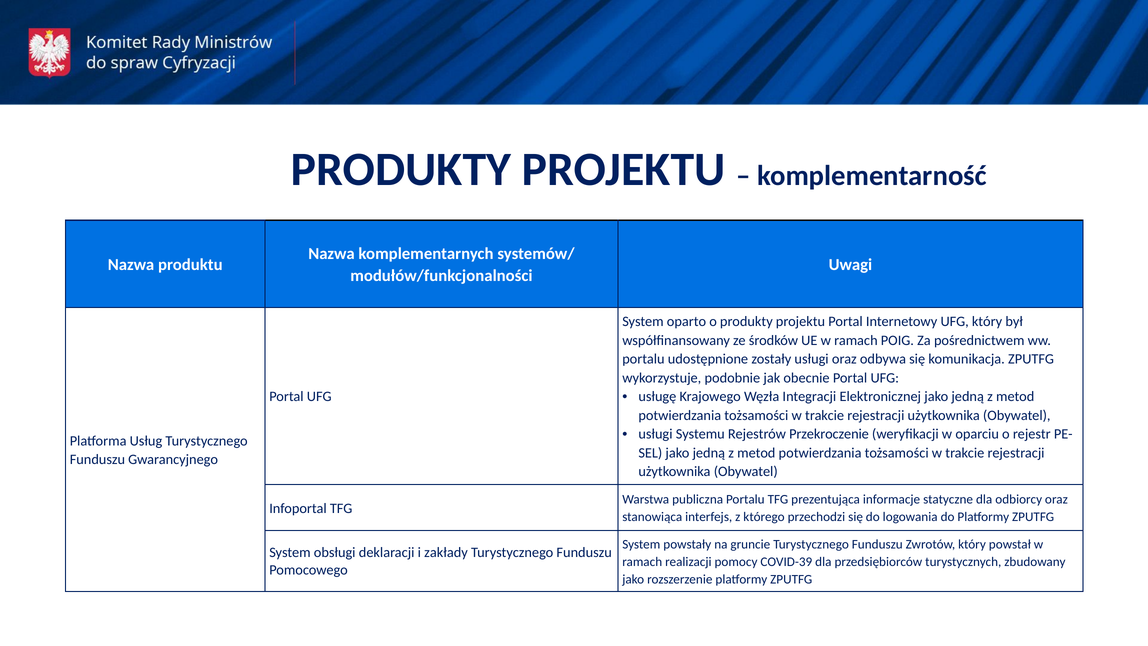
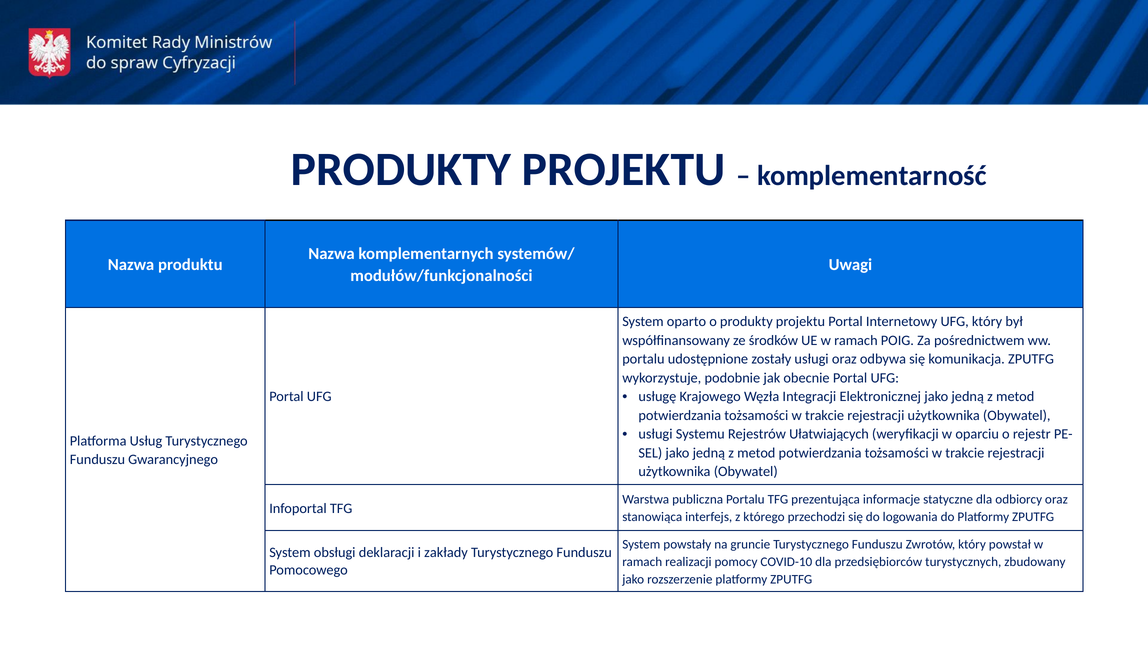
Przekroczenie: Przekroczenie -> Ułatwiających
COVID-39: COVID-39 -> COVID-10
